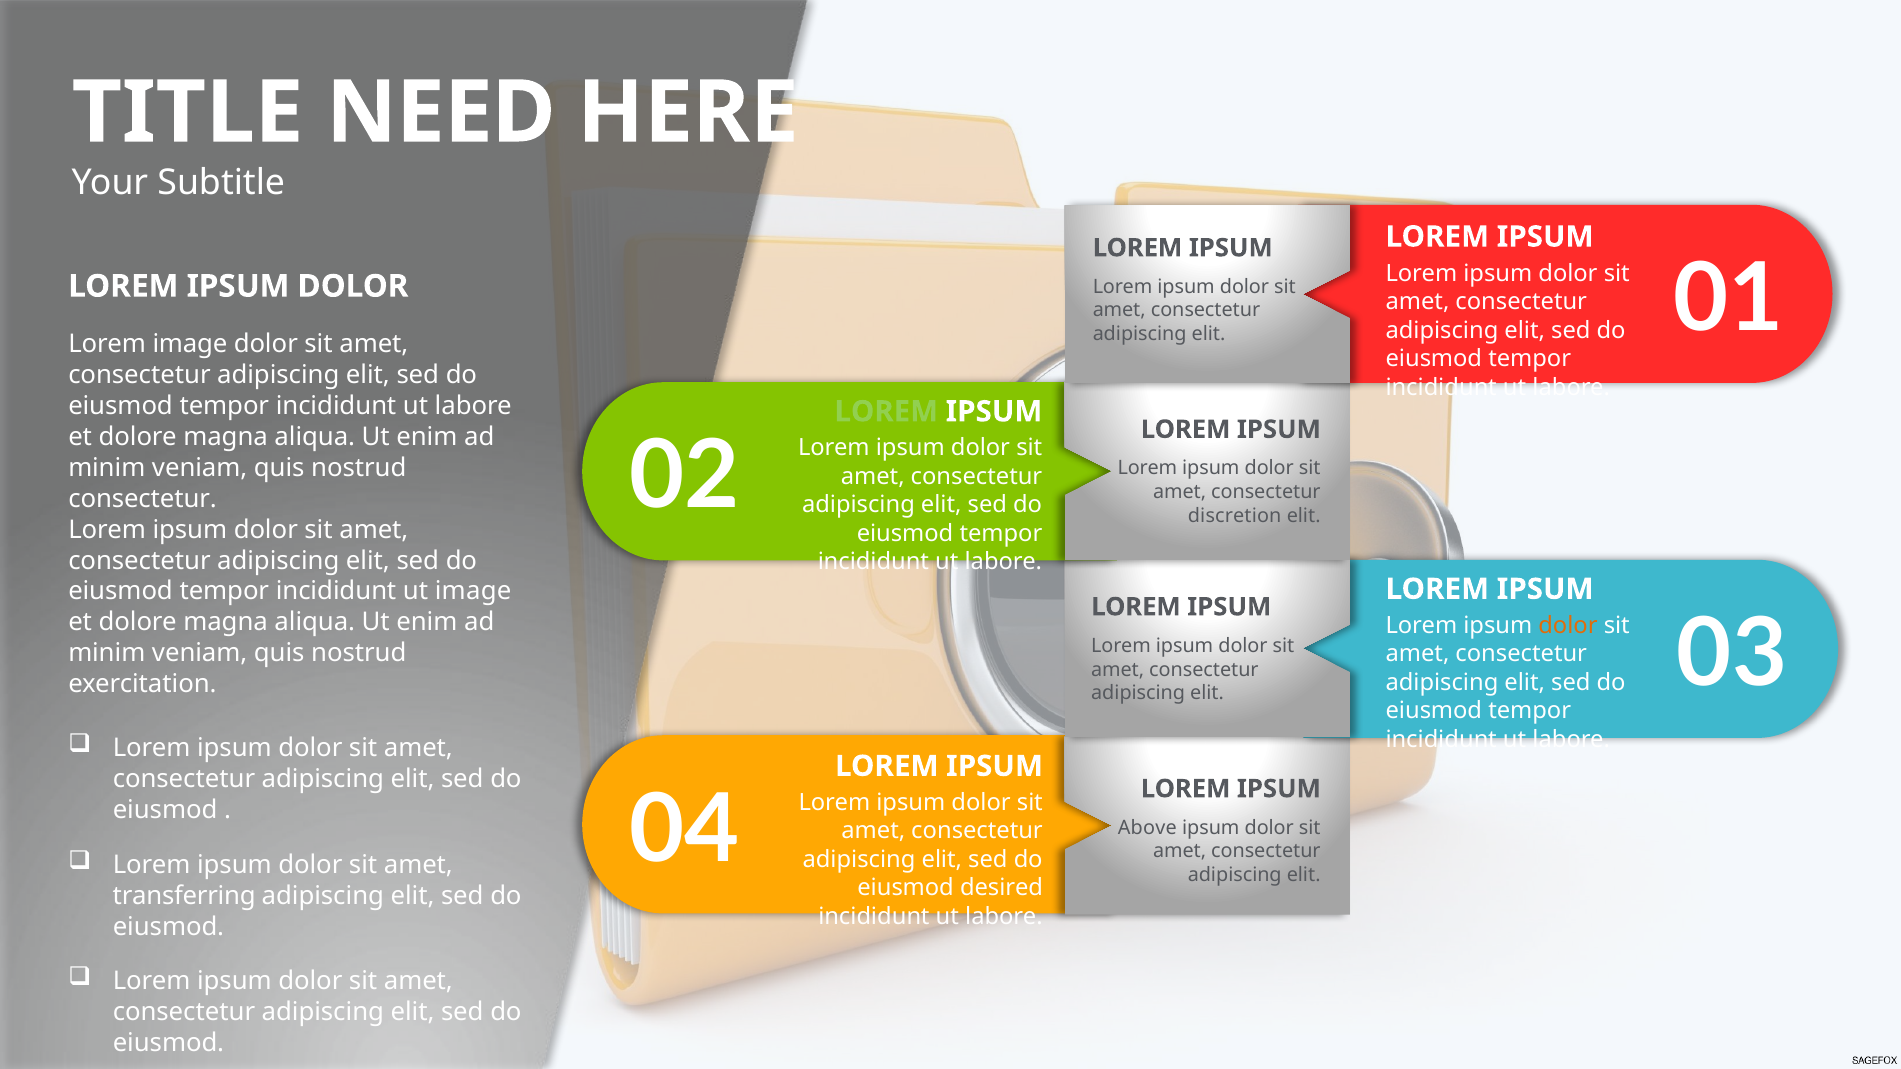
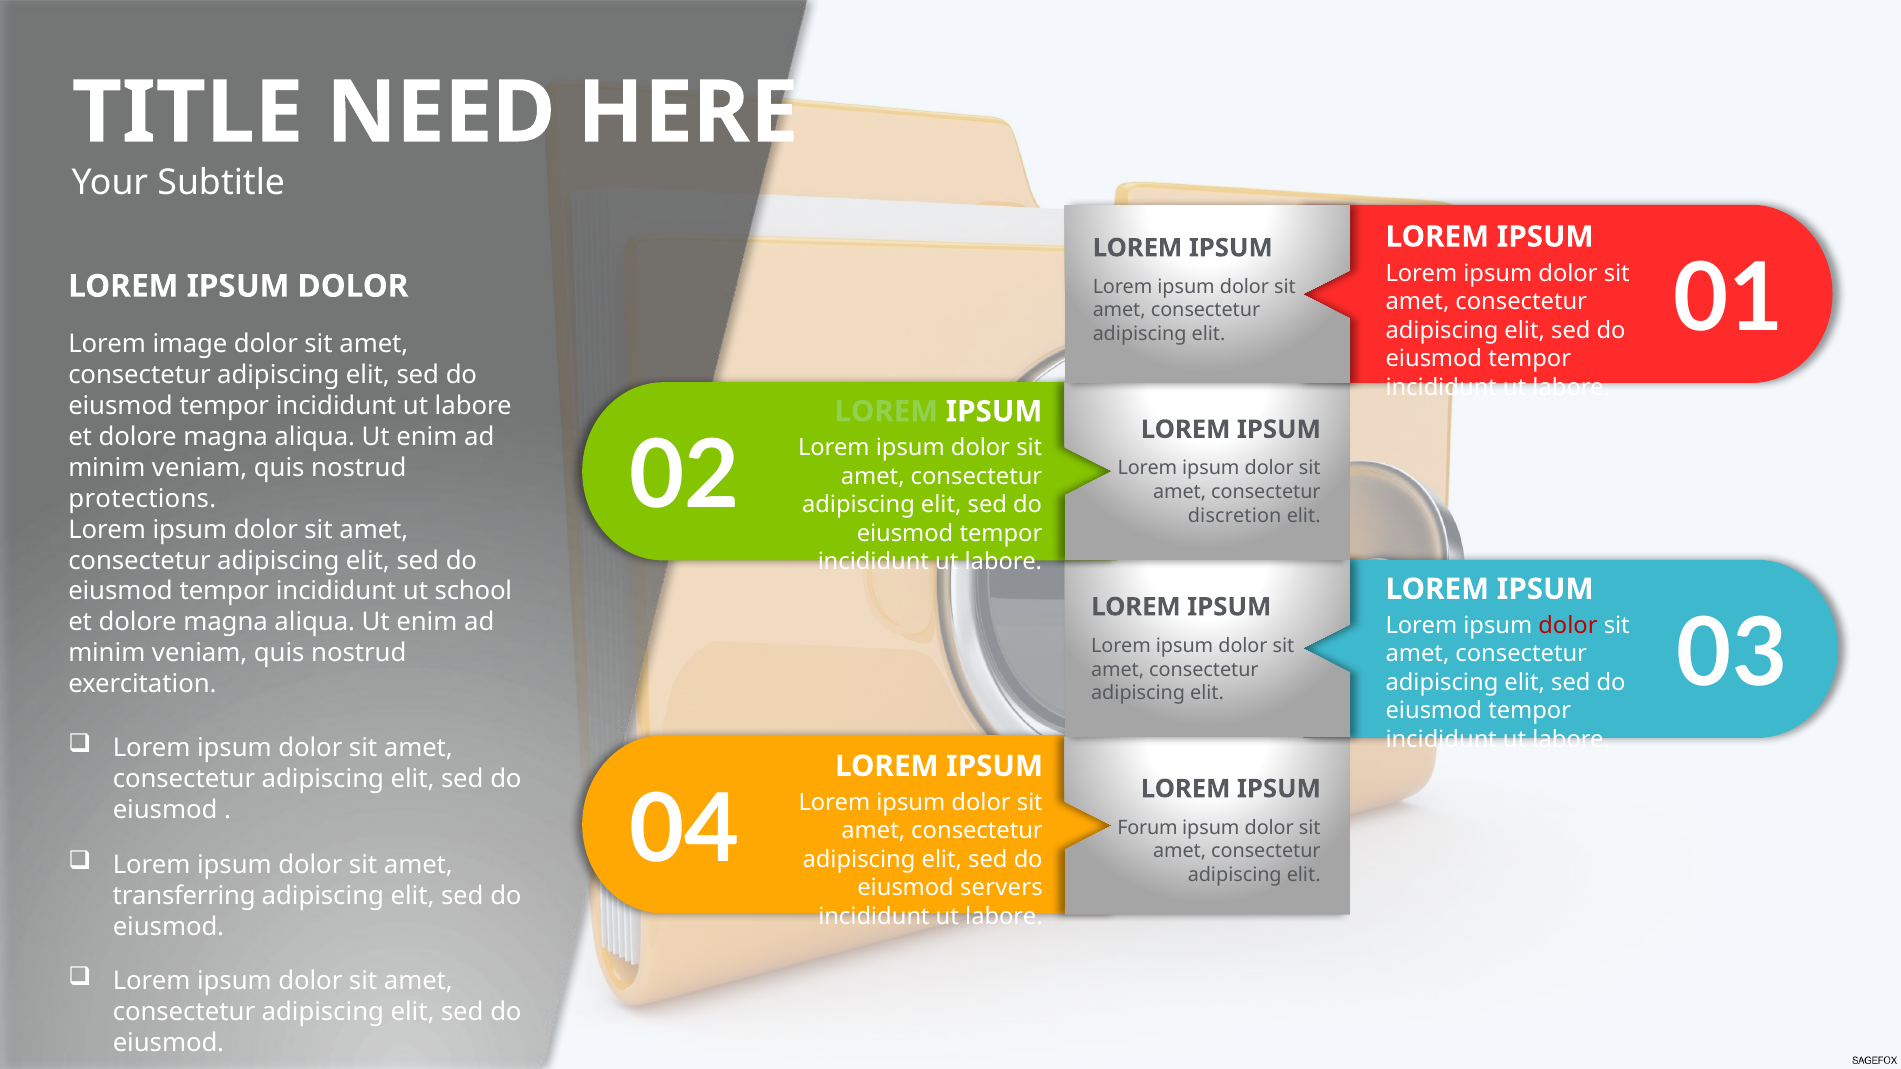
consectetur at (143, 499): consectetur -> protections
ut image: image -> school
dolor at (1568, 626) colour: orange -> red
Above: Above -> Forum
desired: desired -> servers
